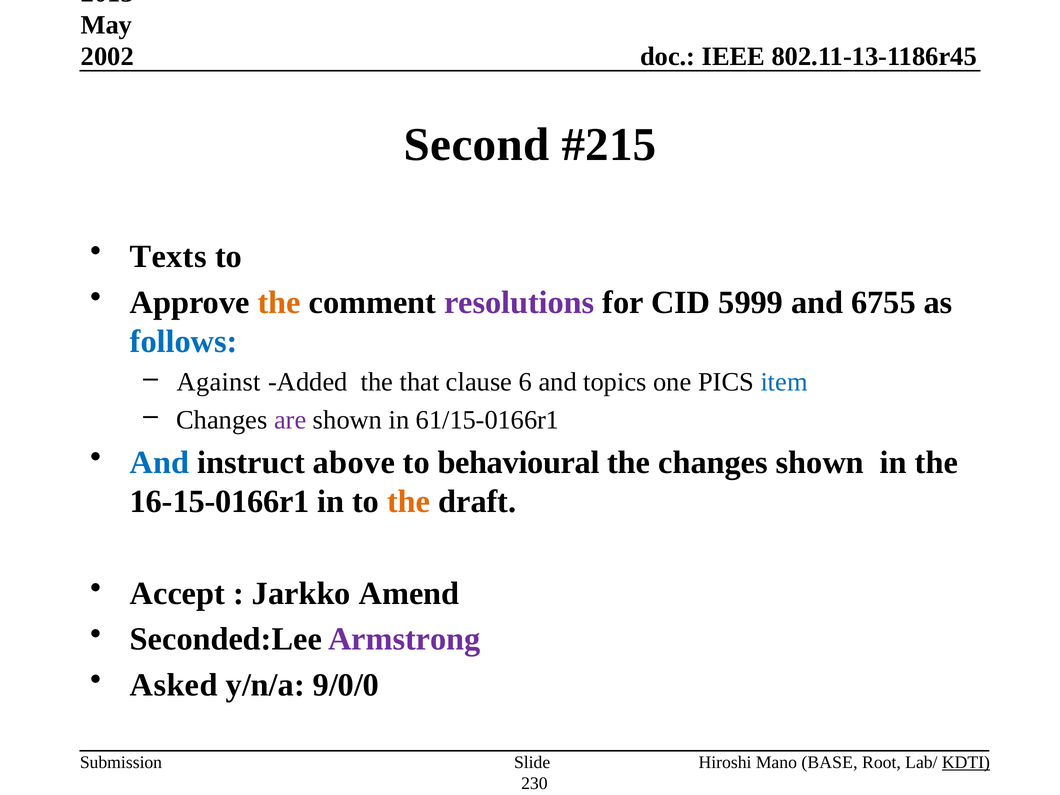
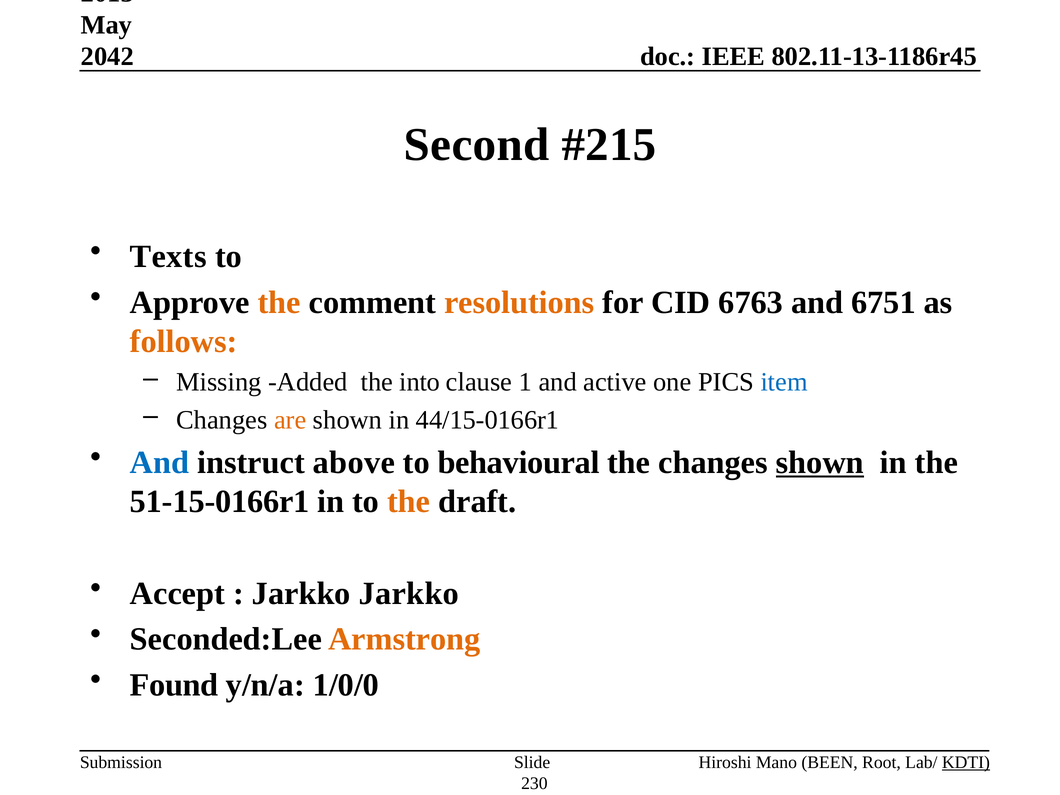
2002: 2002 -> 2042
resolutions colour: purple -> orange
5999: 5999 -> 6763
6755: 6755 -> 6751
follows colour: blue -> orange
Against: Against -> Missing
that: that -> into
6: 6 -> 1
topics: topics -> active
are colour: purple -> orange
61/15-0166r1: 61/15-0166r1 -> 44/15-0166r1
shown at (820, 463) underline: none -> present
16-15-0166r1: 16-15-0166r1 -> 51-15-0166r1
Jarkko Amend: Amend -> Jarkko
Armstrong colour: purple -> orange
Asked: Asked -> Found
9/0/0: 9/0/0 -> 1/0/0
BASE: BASE -> BEEN
